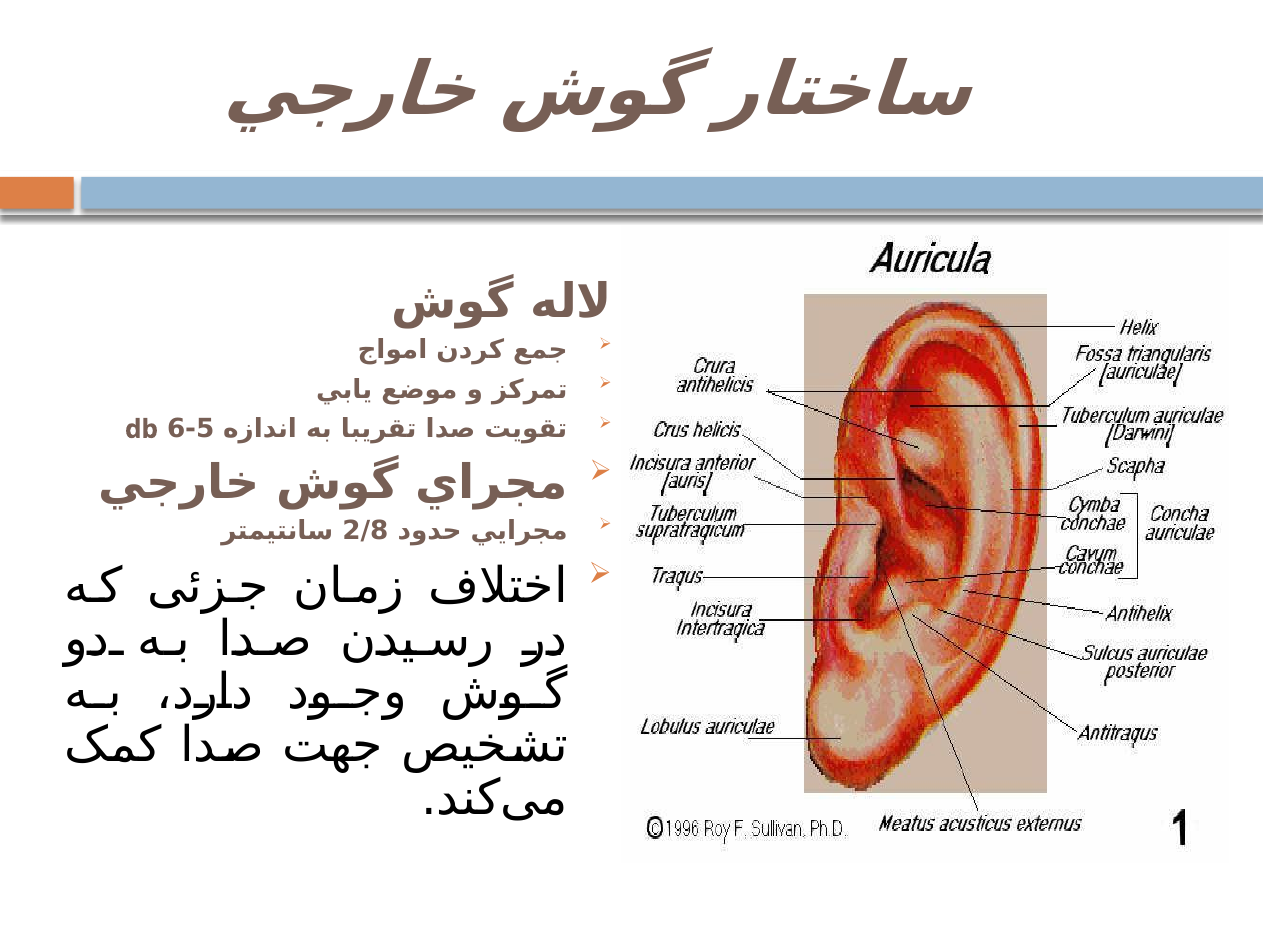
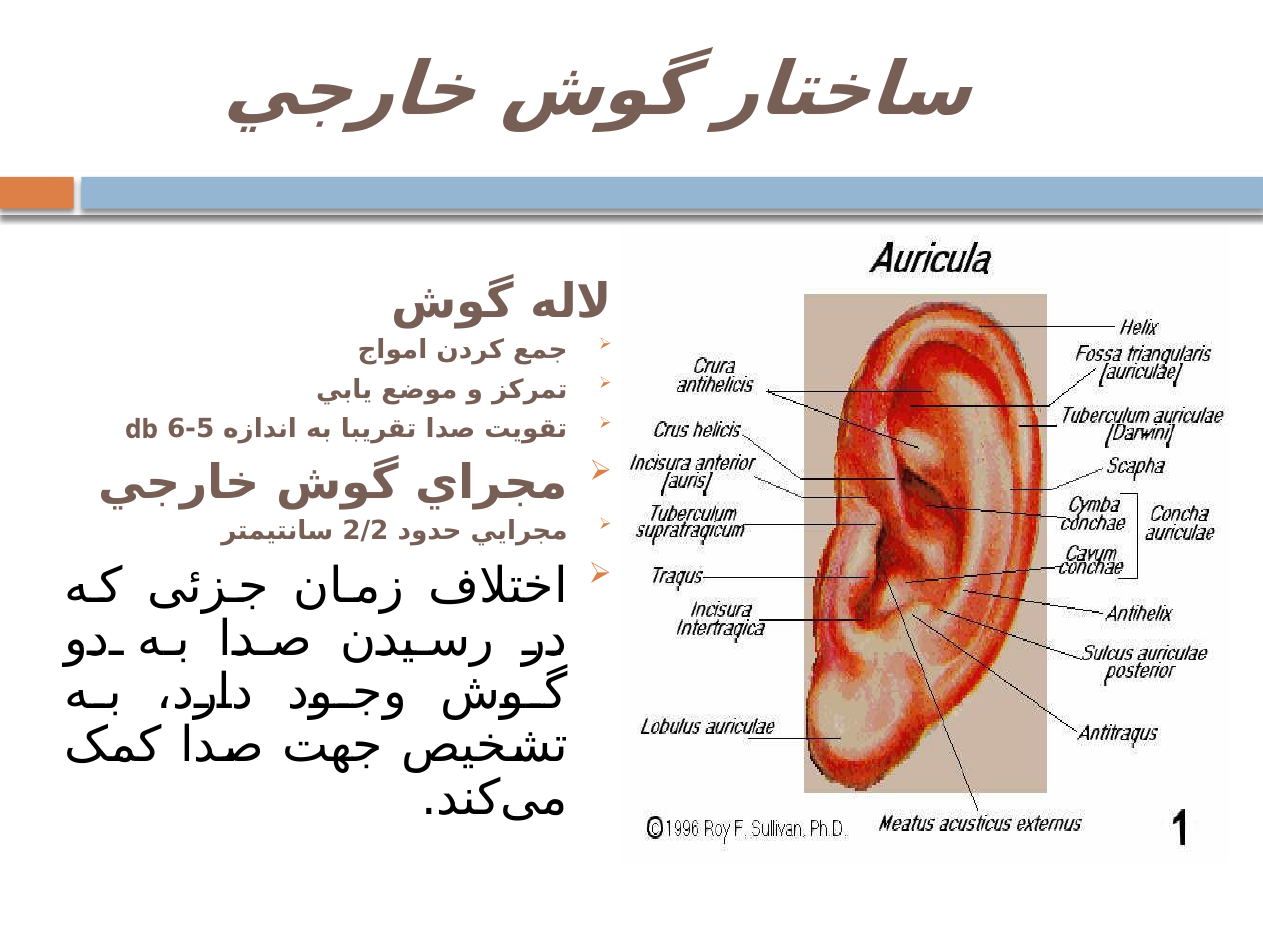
2/8: 2/8 -> 2/2
